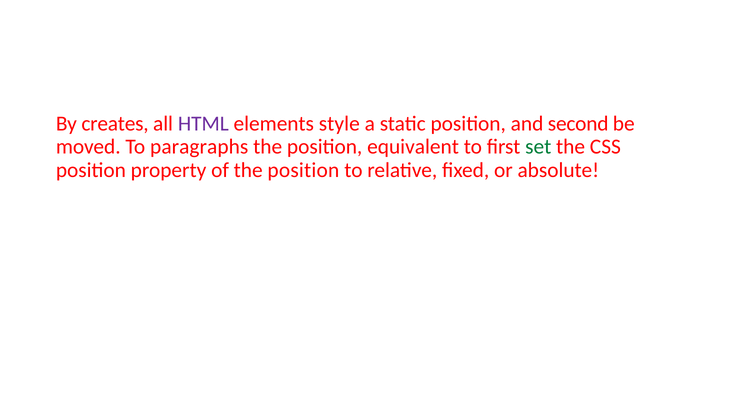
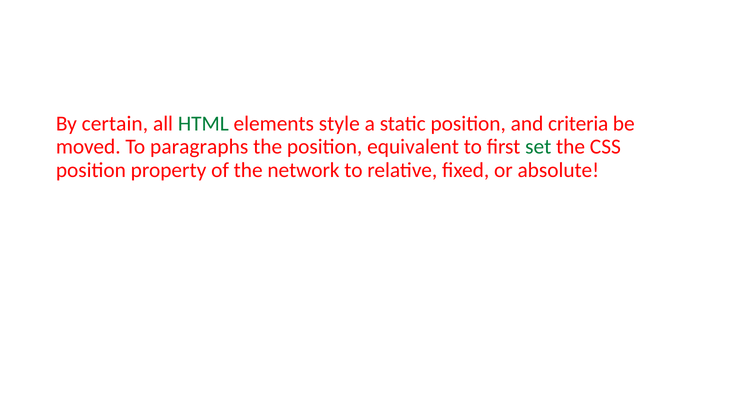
creates: creates -> certain
HTML colour: purple -> green
second: second -> criteria
of the position: position -> network
